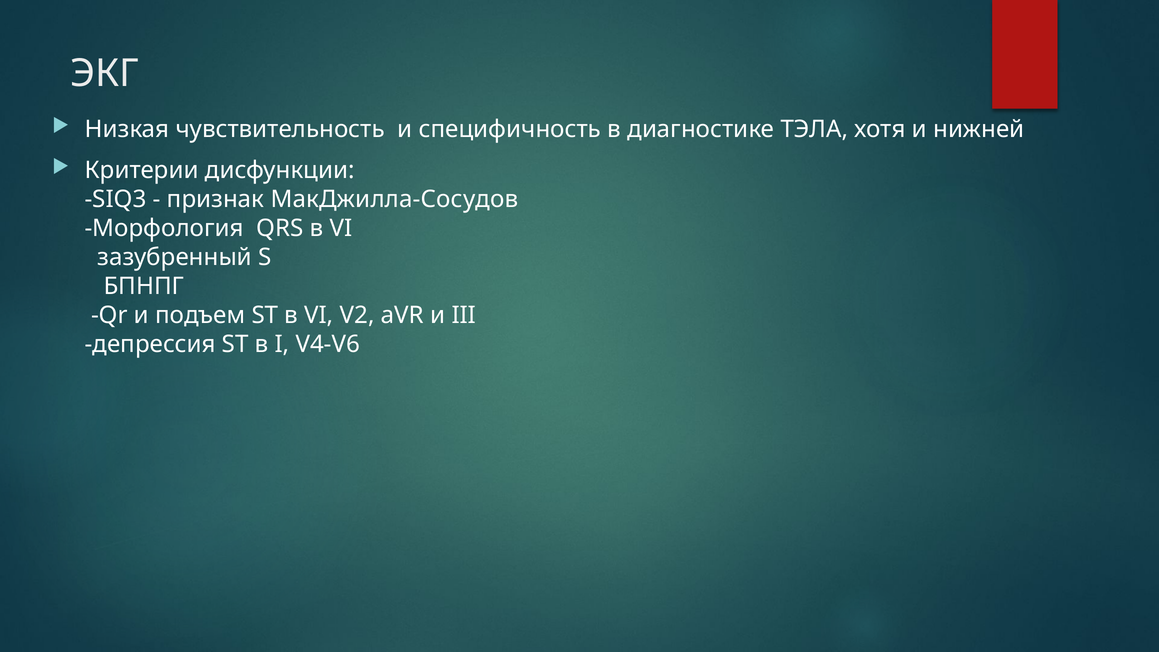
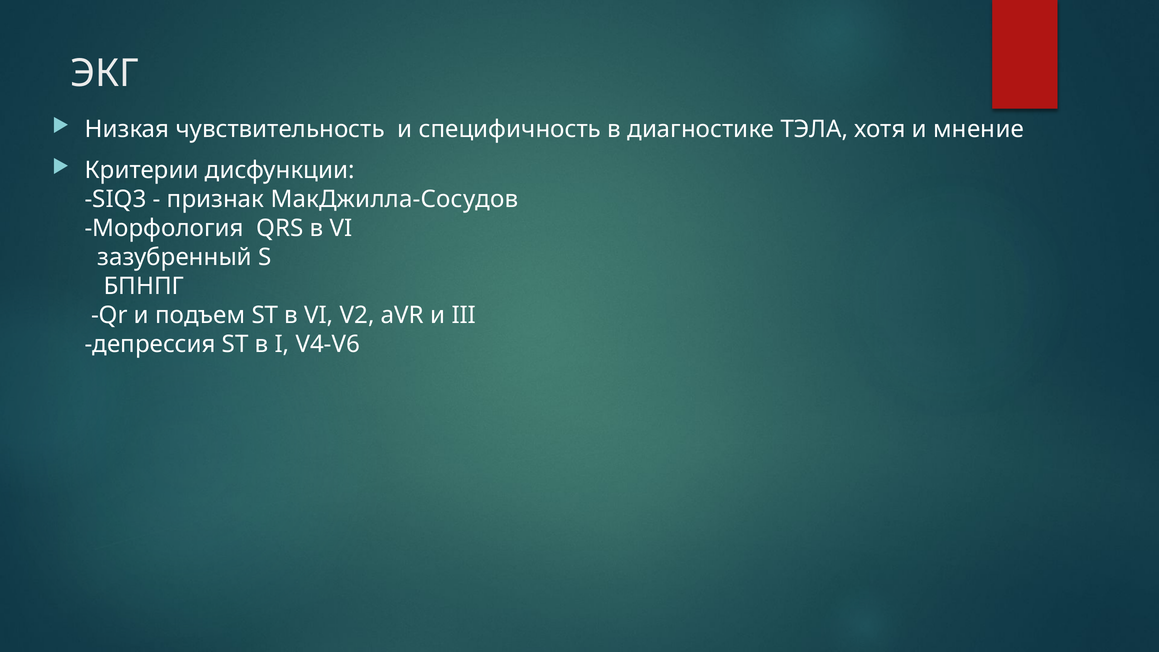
нижней: нижней -> мнение
